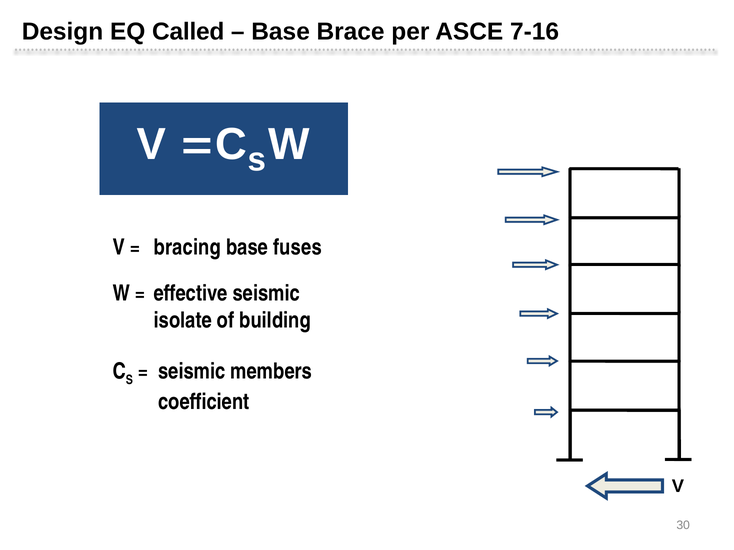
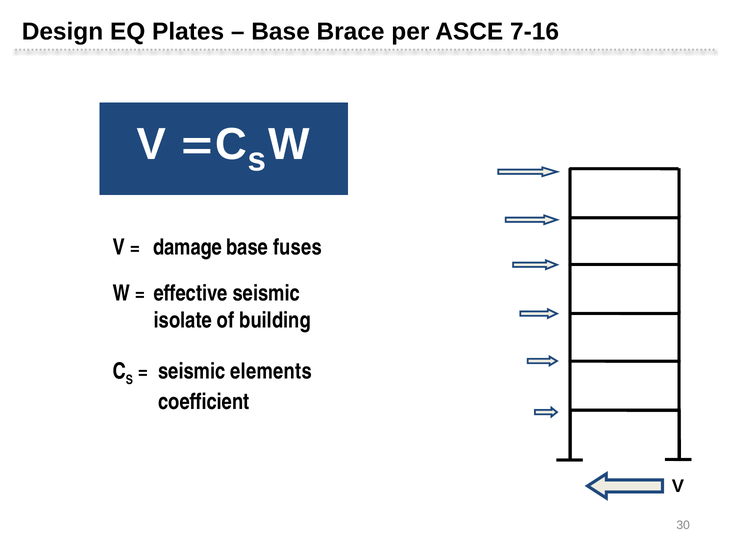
Called: Called -> Plates
bracing: bracing -> damage
members: members -> elements
